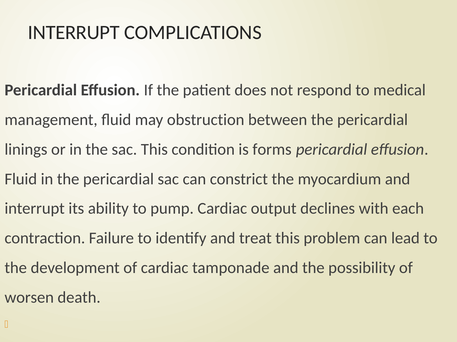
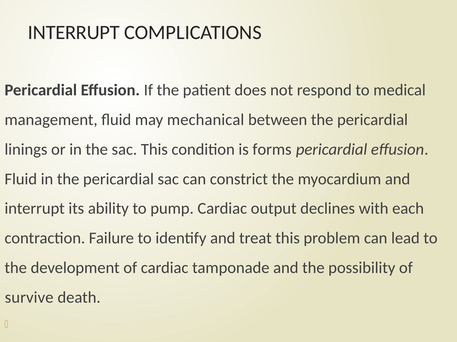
obstruction: obstruction -> mechanical
worsen: worsen -> survive
